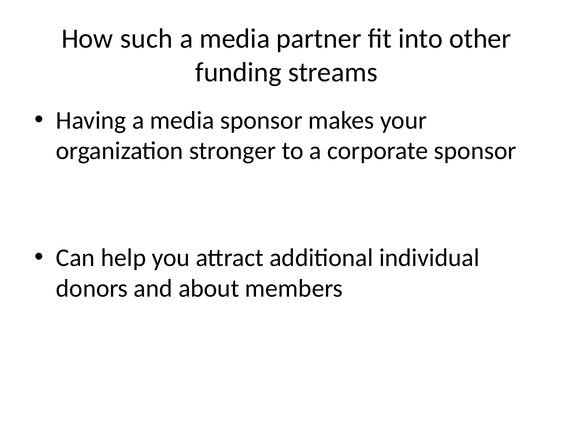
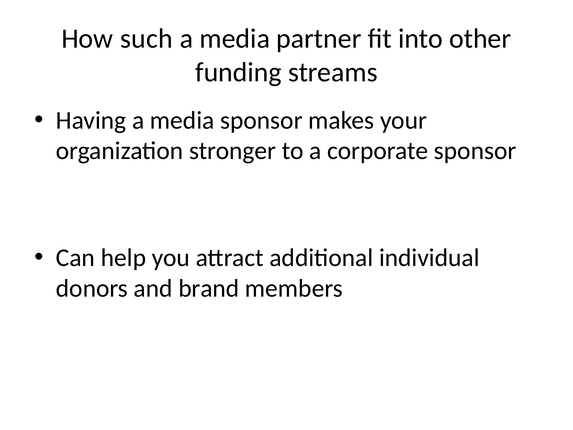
about: about -> brand
